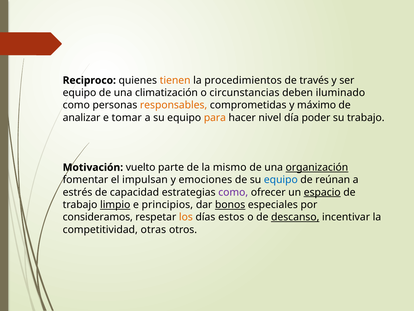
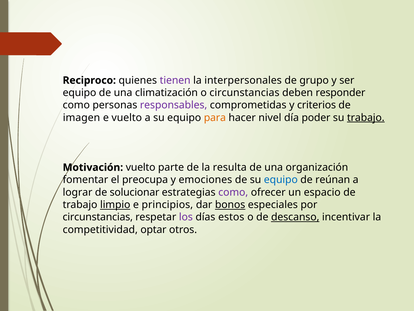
tienen colour: orange -> purple
procedimientos: procedimientos -> interpersonales
través: través -> grupo
iluminado: iluminado -> responder
responsables colour: orange -> purple
máximo: máximo -> criterios
analizar: analizar -> imagen
e tomar: tomar -> vuelto
trabajo at (366, 117) underline: none -> present
mismo: mismo -> resulta
organización underline: present -> none
impulsan: impulsan -> preocupa
estrés: estrés -> lograr
capacidad: capacidad -> solucionar
espacio underline: present -> none
consideramos at (98, 217): consideramos -> circunstancias
los colour: orange -> purple
otras: otras -> optar
